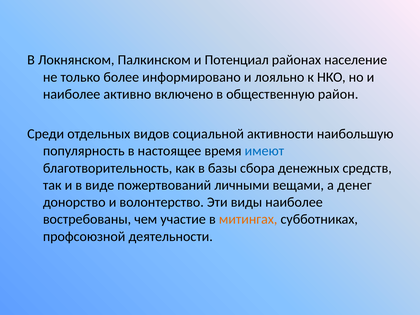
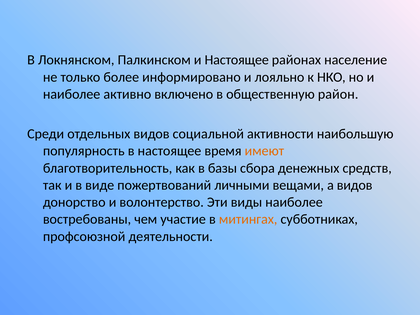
и Потенциал: Потенциал -> Настоящее
имеют colour: blue -> orange
а денег: денег -> видов
